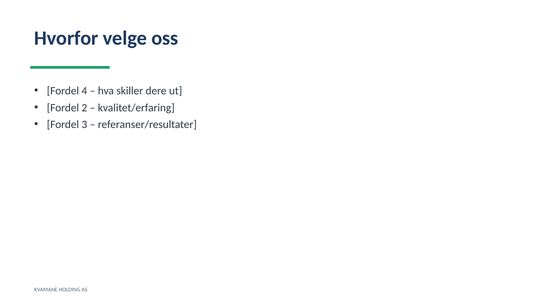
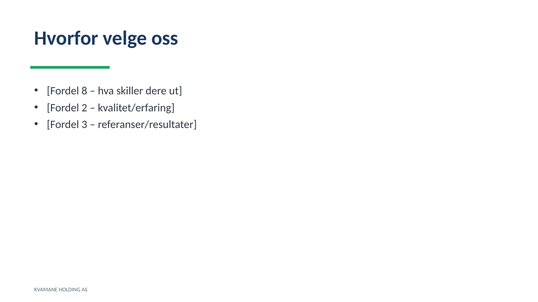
4: 4 -> 8
